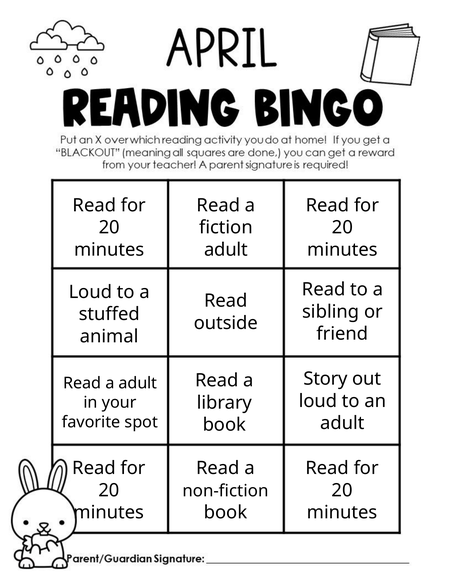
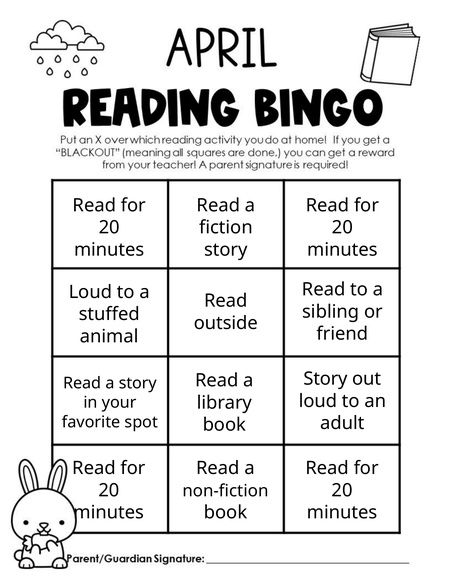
adult at (226, 250): adult -> story
a adult: adult -> story
